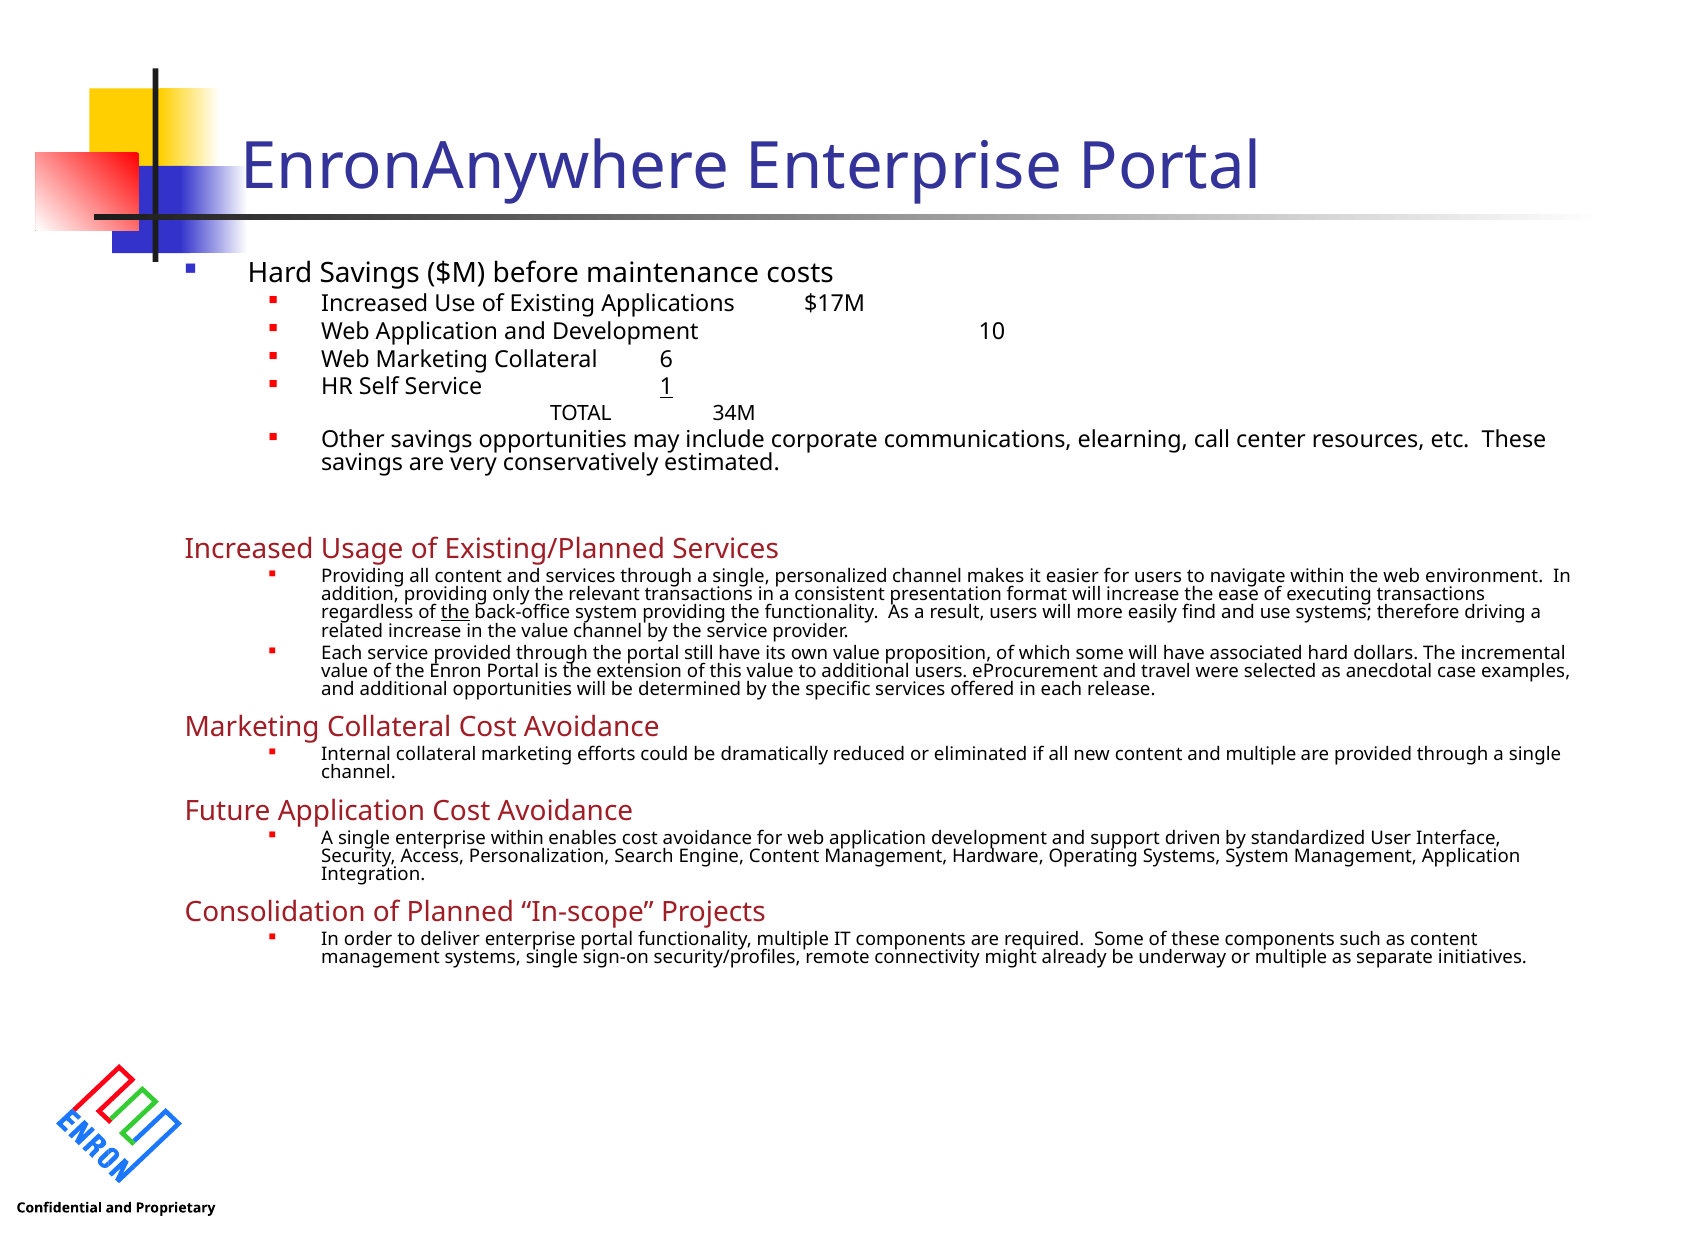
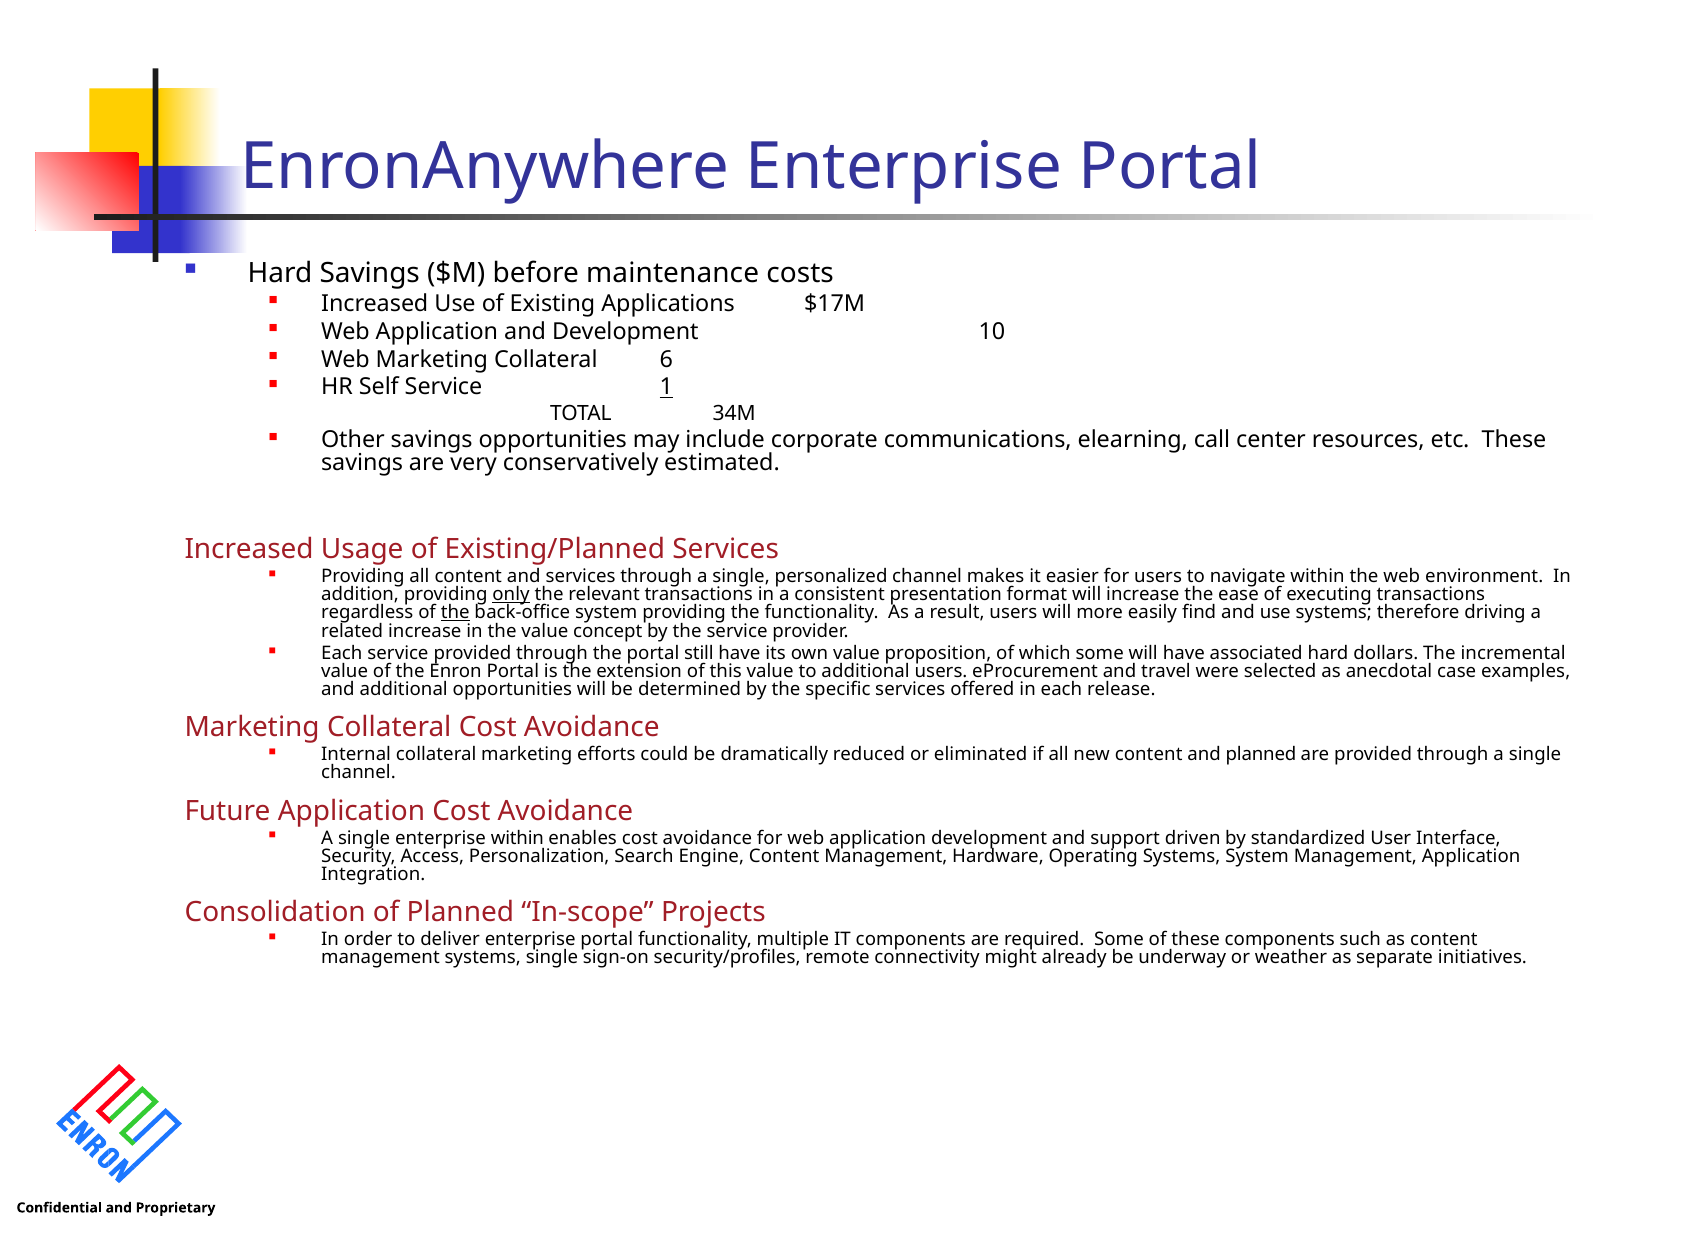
only underline: none -> present
value channel: channel -> concept
and multiple: multiple -> planned
or multiple: multiple -> weather
